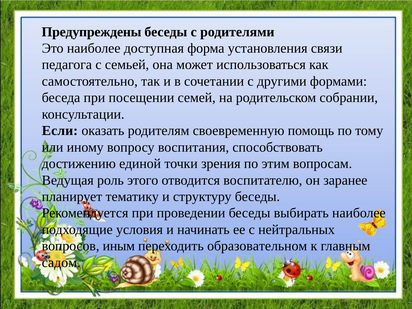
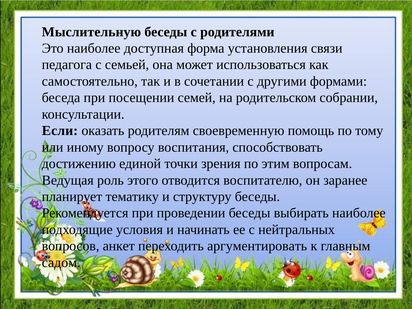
Предупреждены: Предупреждены -> Мыслительную
иным: иным -> анкет
образовательном: образовательном -> аргументировать
